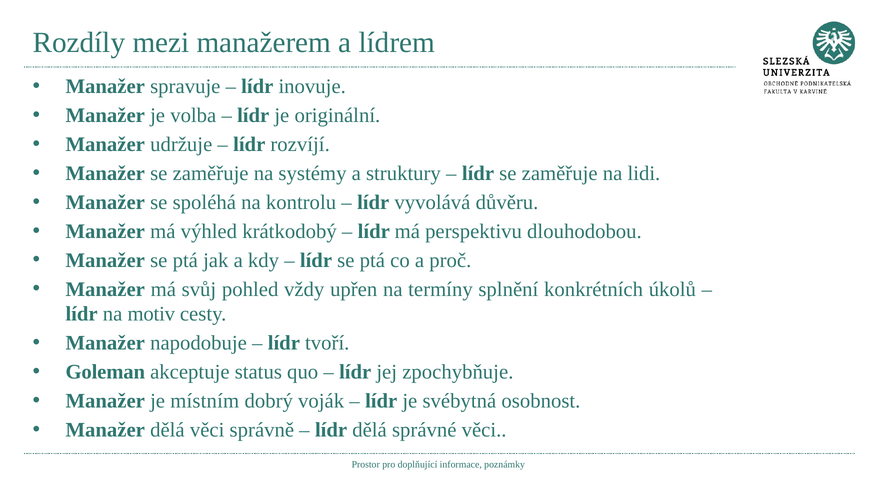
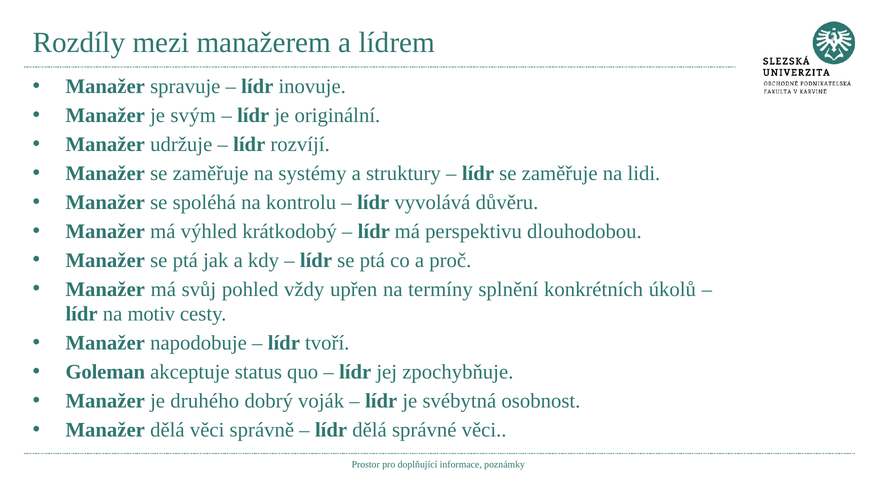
volba: volba -> svým
místním: místním -> druhého
